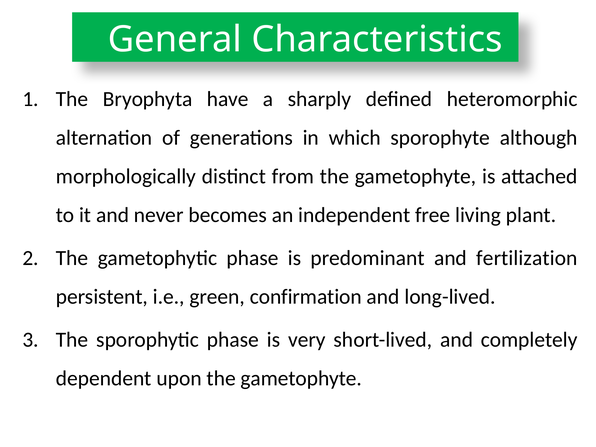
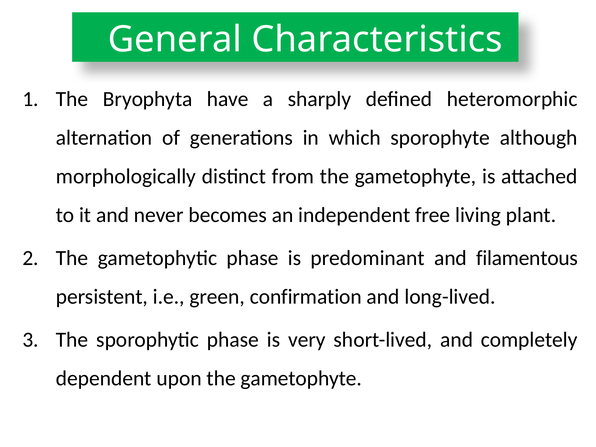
fertilization: fertilization -> filamentous
